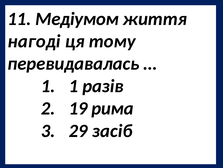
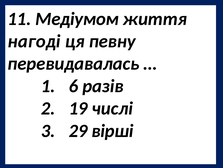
тому: тому -> певну
1 at (73, 86): 1 -> 6
рима: рима -> числі
засіб: засіб -> вірші
